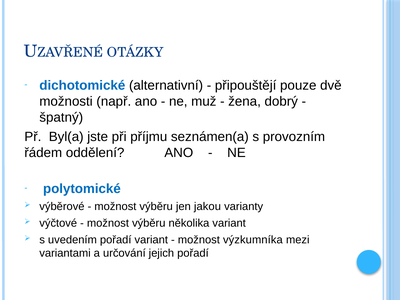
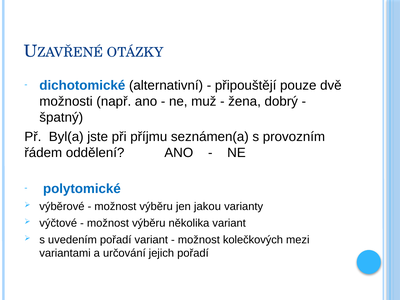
výzkumníka: výzkumníka -> kolečkových
